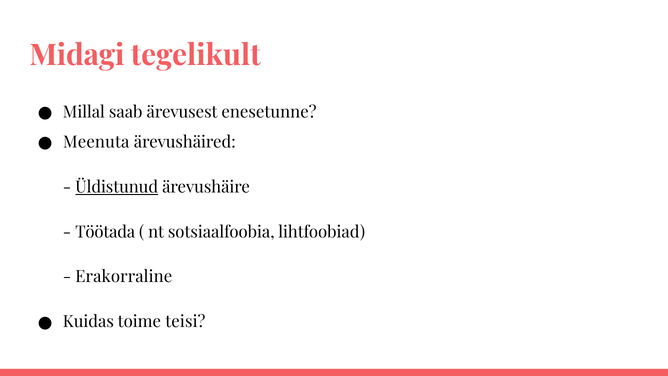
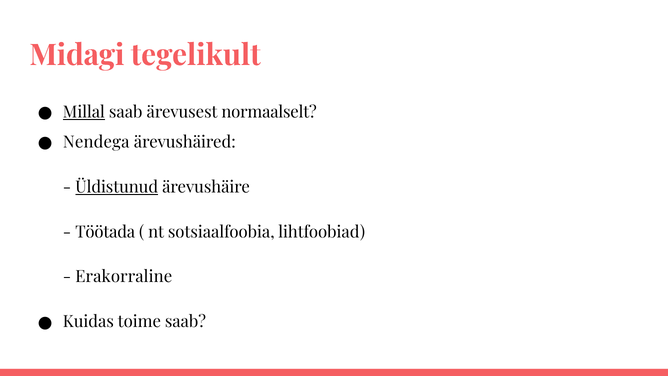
Millal underline: none -> present
enesetunne: enesetunne -> normaalselt
Meenuta: Meenuta -> Nendega
toime teisi: teisi -> saab
